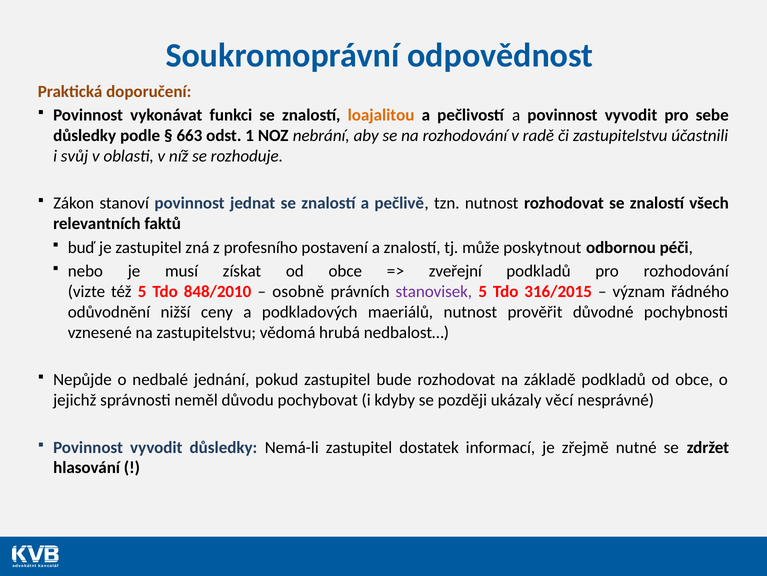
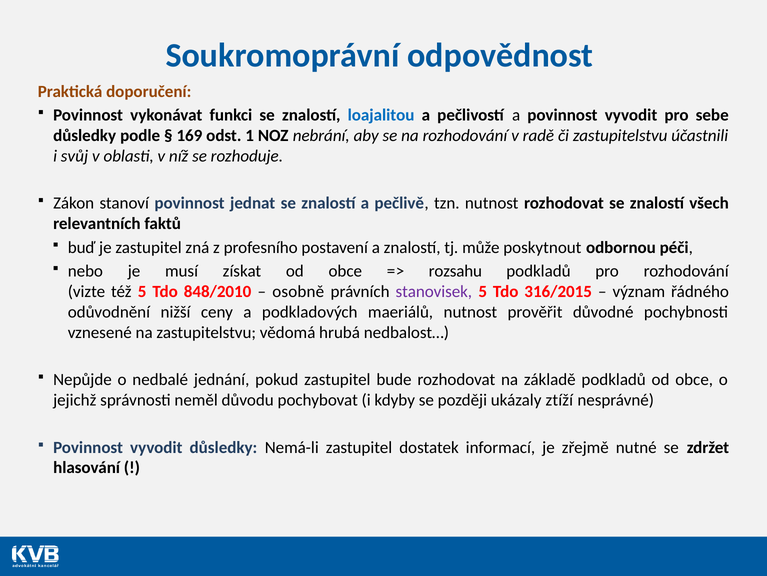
loajalitou colour: orange -> blue
663: 663 -> 169
zveřejní: zveřejní -> rozsahu
věcí: věcí -> ztíží
